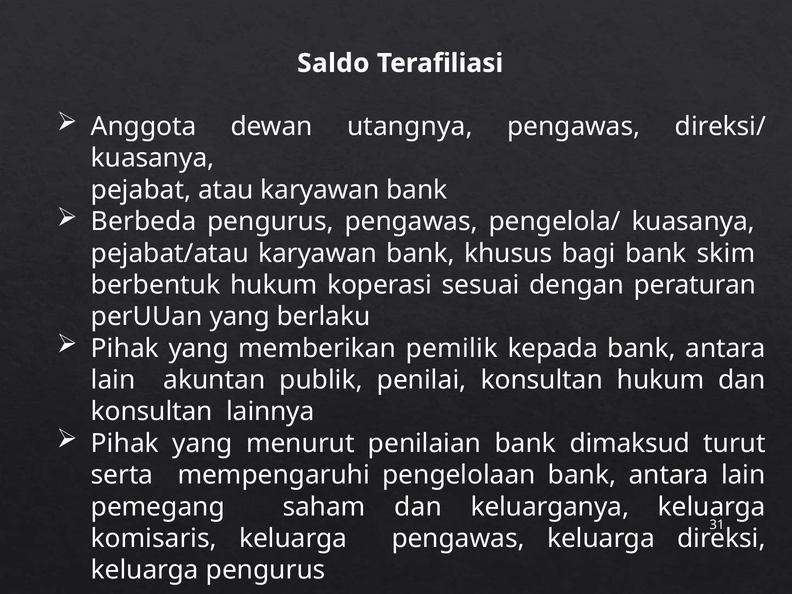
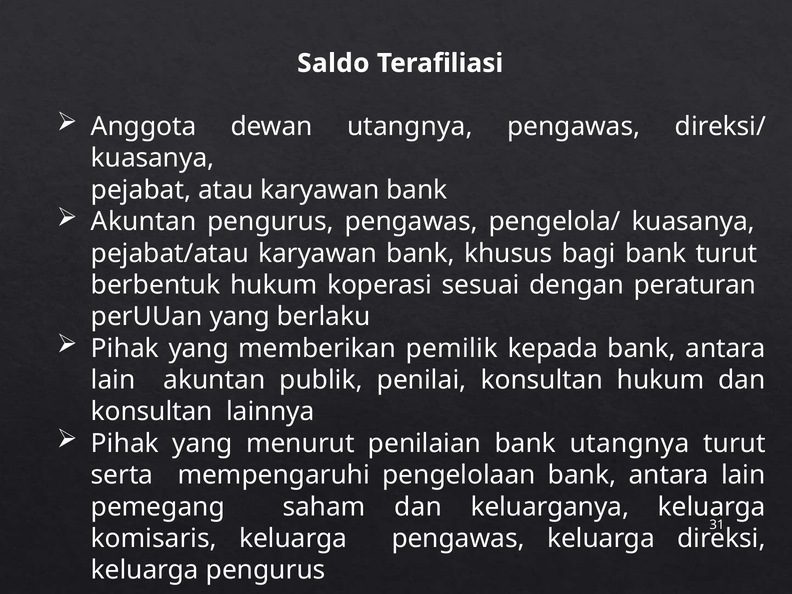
Berbeda at (144, 222): Berbeda -> Akuntan
bank skim: skim -> turut
bank dimaksud: dimaksud -> utangnya
